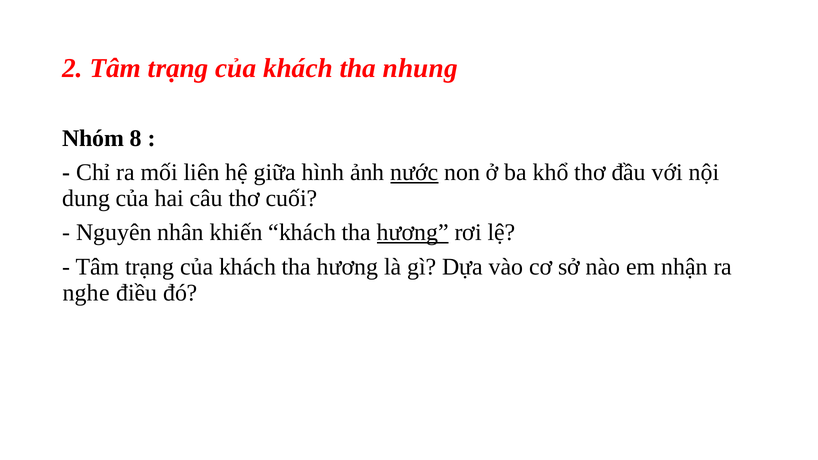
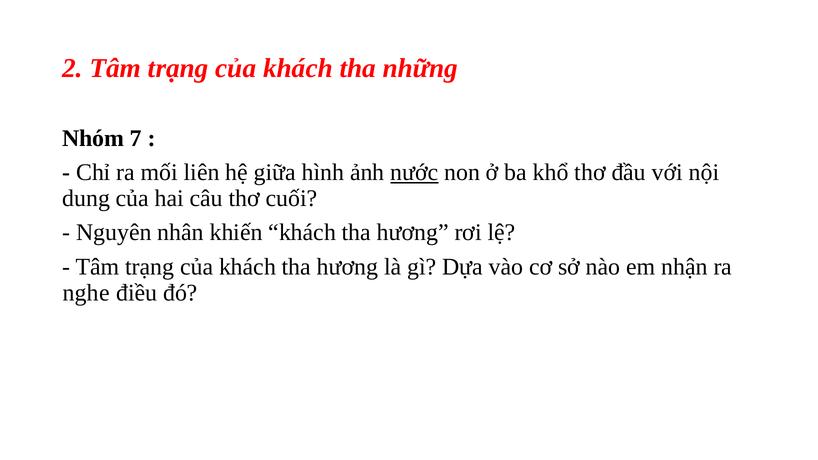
nhung: nhung -> những
8: 8 -> 7
hương at (413, 233) underline: present -> none
